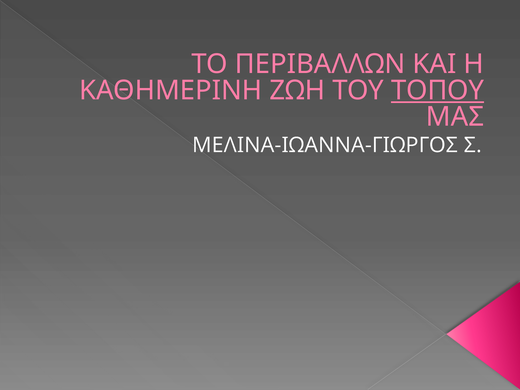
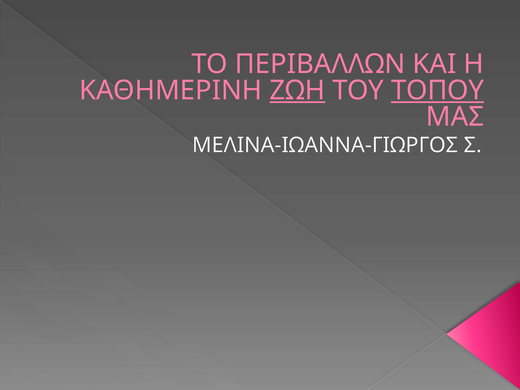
ΖΩΗ underline: none -> present
